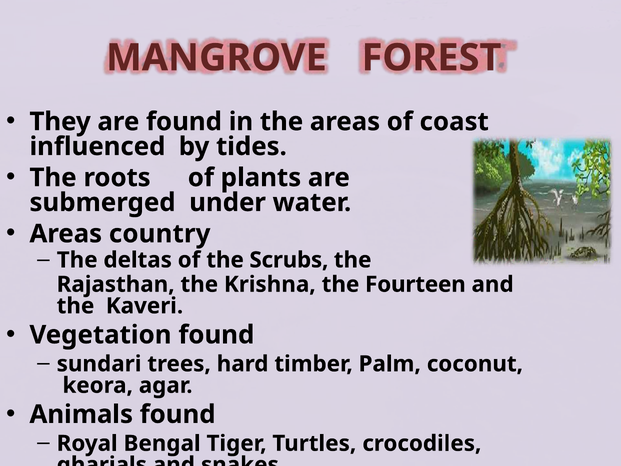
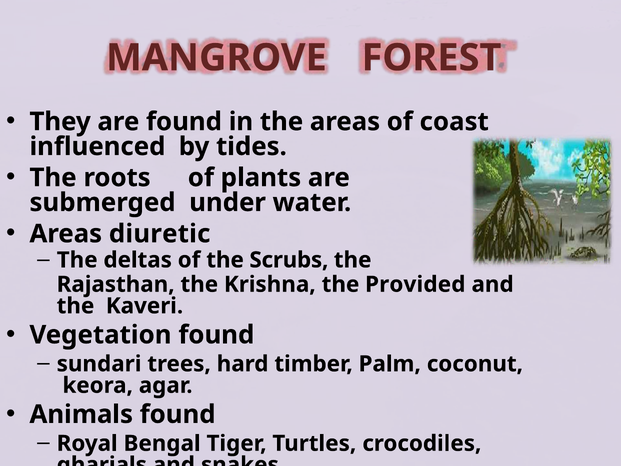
country: country -> diuretic
Fourteen: Fourteen -> Provided
